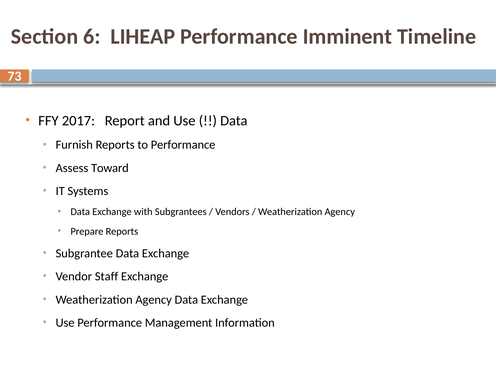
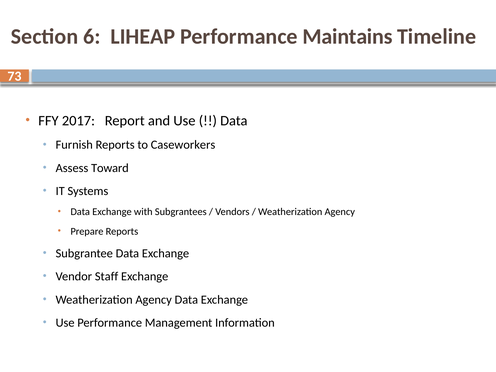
Imminent: Imminent -> Maintains
to Performance: Performance -> Caseworkers
